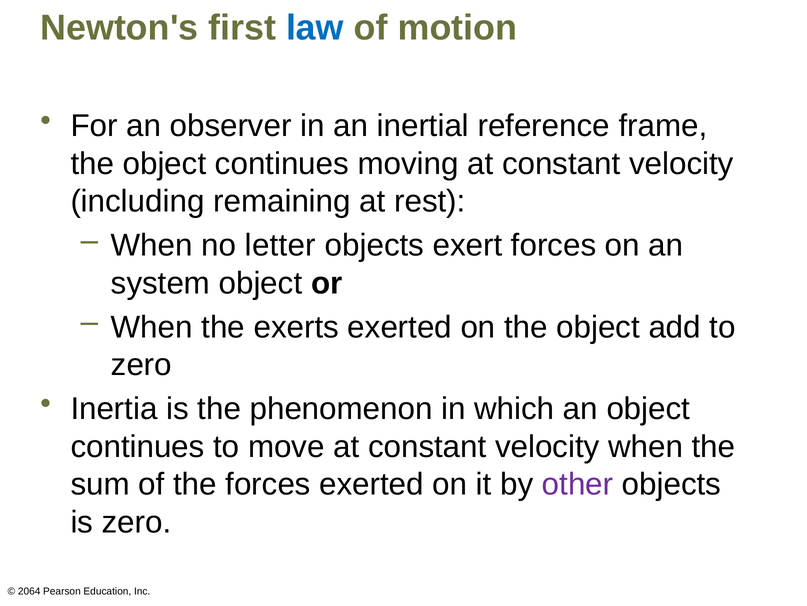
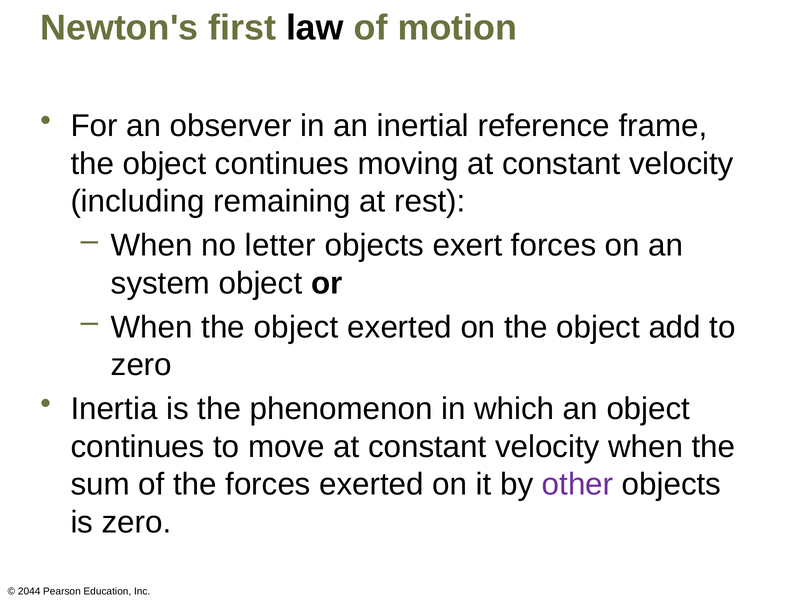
law colour: blue -> black
When the exerts: exerts -> object
2064: 2064 -> 2044
